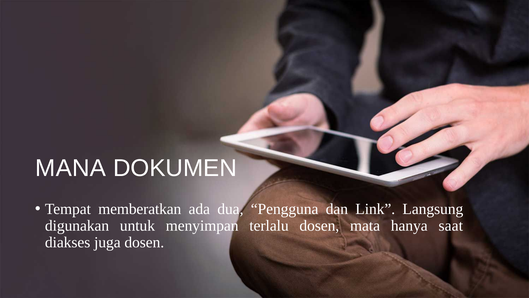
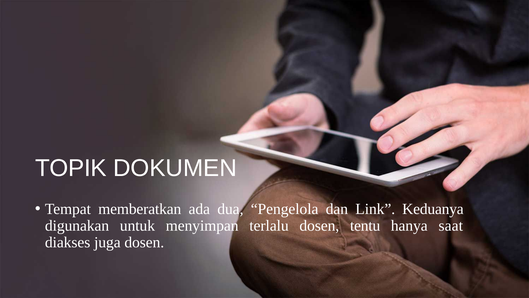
MANA: MANA -> TOPIK
Pengguna: Pengguna -> Pengelola
Langsung: Langsung -> Keduanya
mata: mata -> tentu
